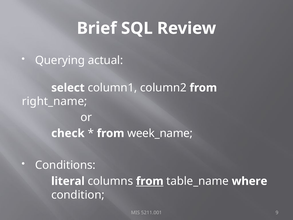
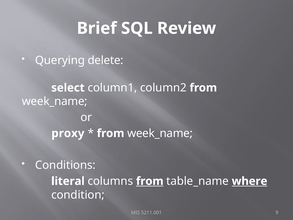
actual: actual -> delete
right_name at (55, 101): right_name -> week_name
check: check -> proxy
where underline: none -> present
